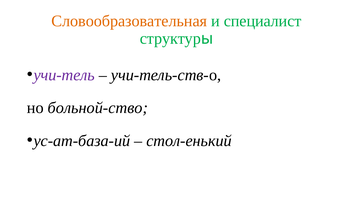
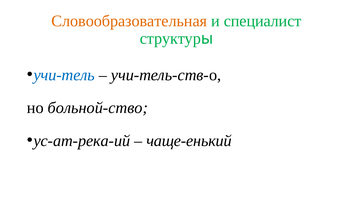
учи-тель colour: purple -> blue
ус-ат-база-ий: ус-ат-база-ий -> ус-ат-река-ий
стол-енький: стол-енький -> чаще-енький
